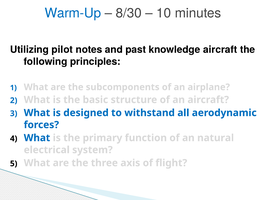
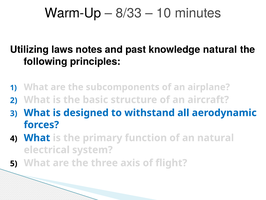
Warm-Up colour: blue -> black
8/30: 8/30 -> 8/33
pilot: pilot -> laws
knowledge aircraft: aircraft -> natural
